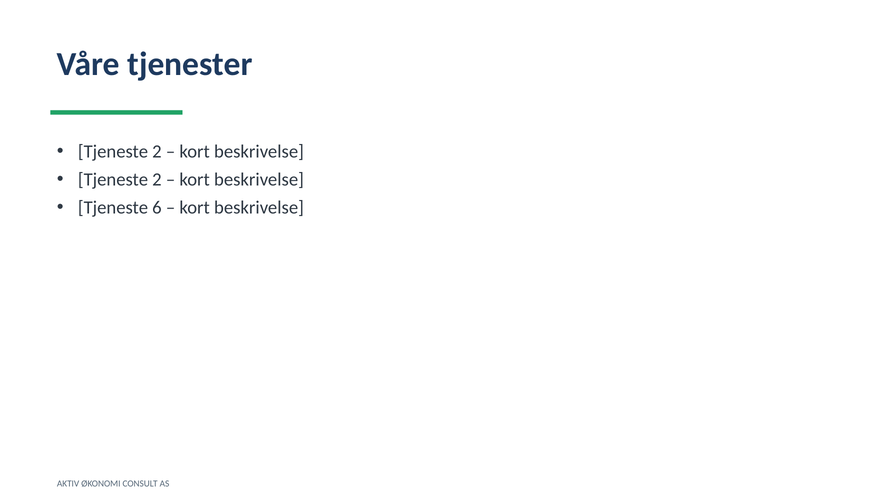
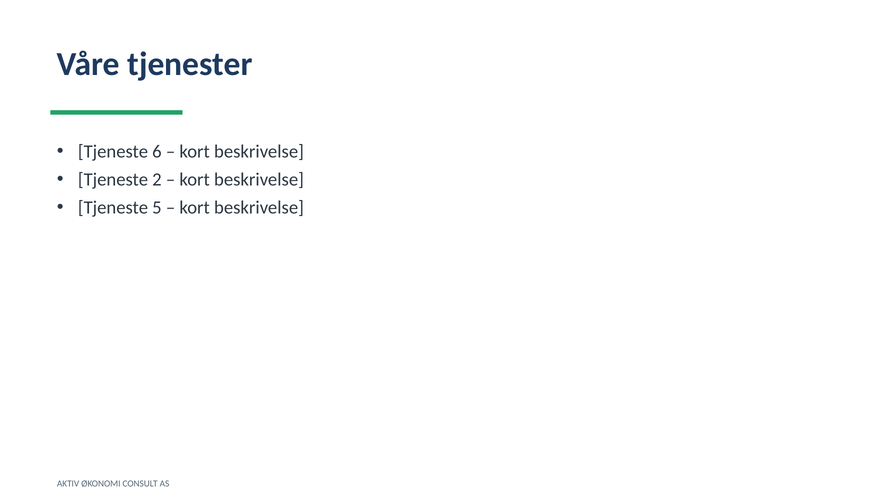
2 at (157, 152): 2 -> 6
6: 6 -> 5
